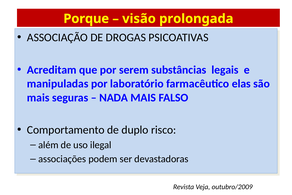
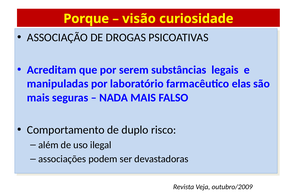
prolongada: prolongada -> curiosidade
